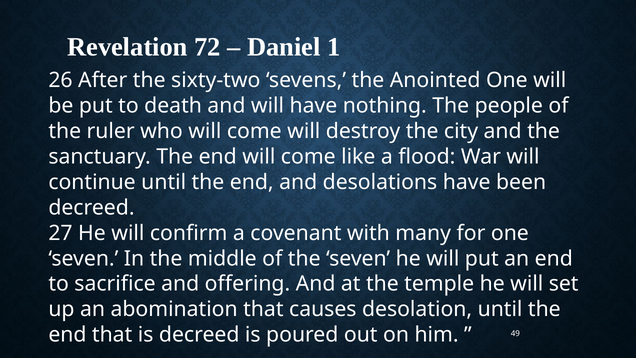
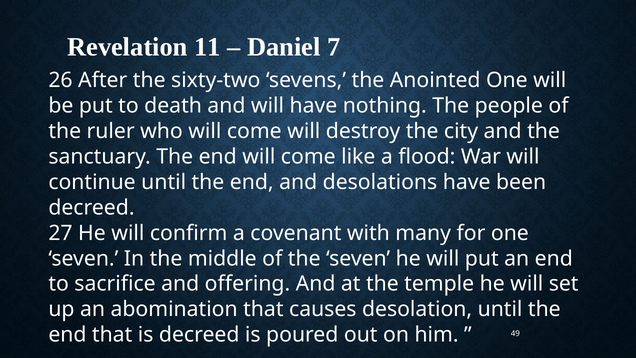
72: 72 -> 11
1: 1 -> 7
